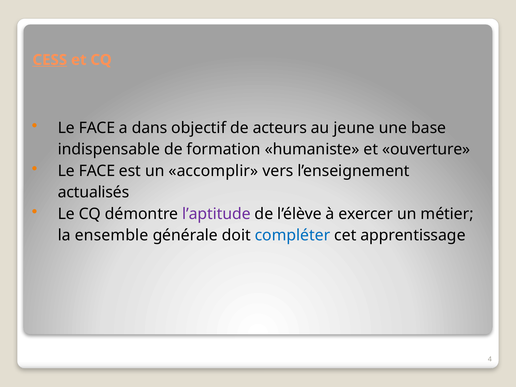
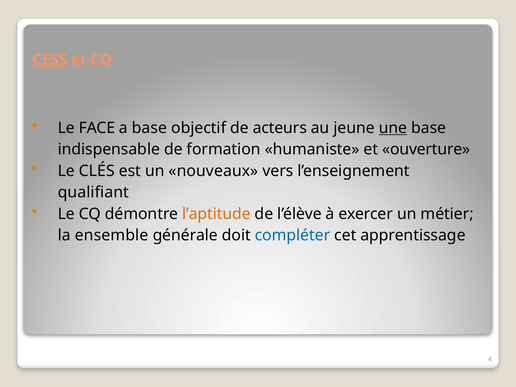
a dans: dans -> base
une underline: none -> present
FACE at (97, 171): FACE -> CLÉS
accomplir: accomplir -> nouveaux
actualisés: actualisés -> qualifiant
l’aptitude colour: purple -> orange
